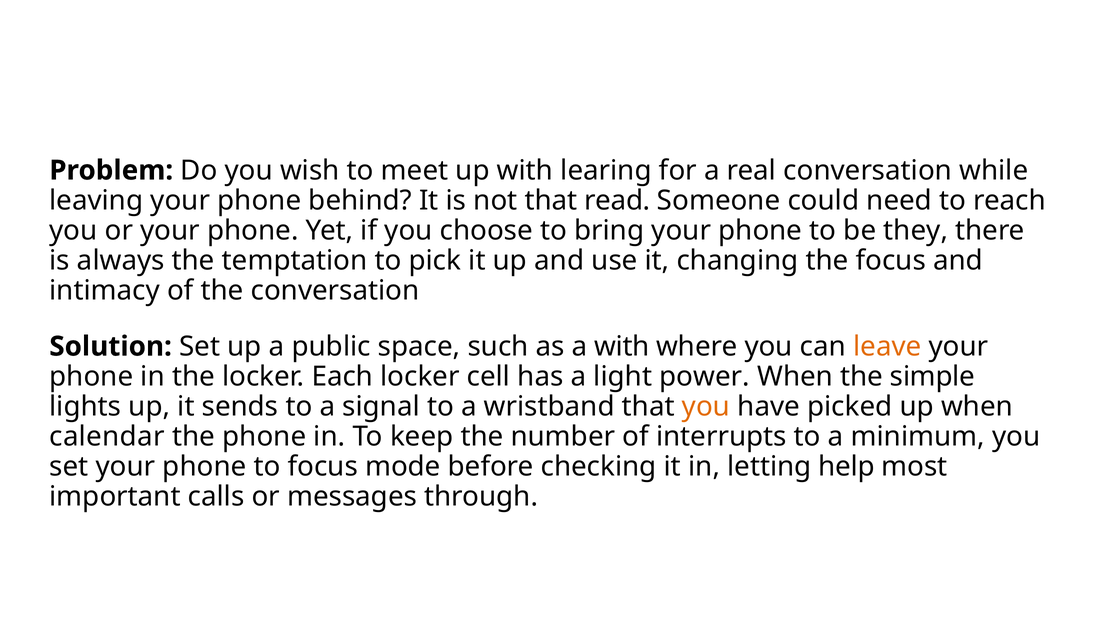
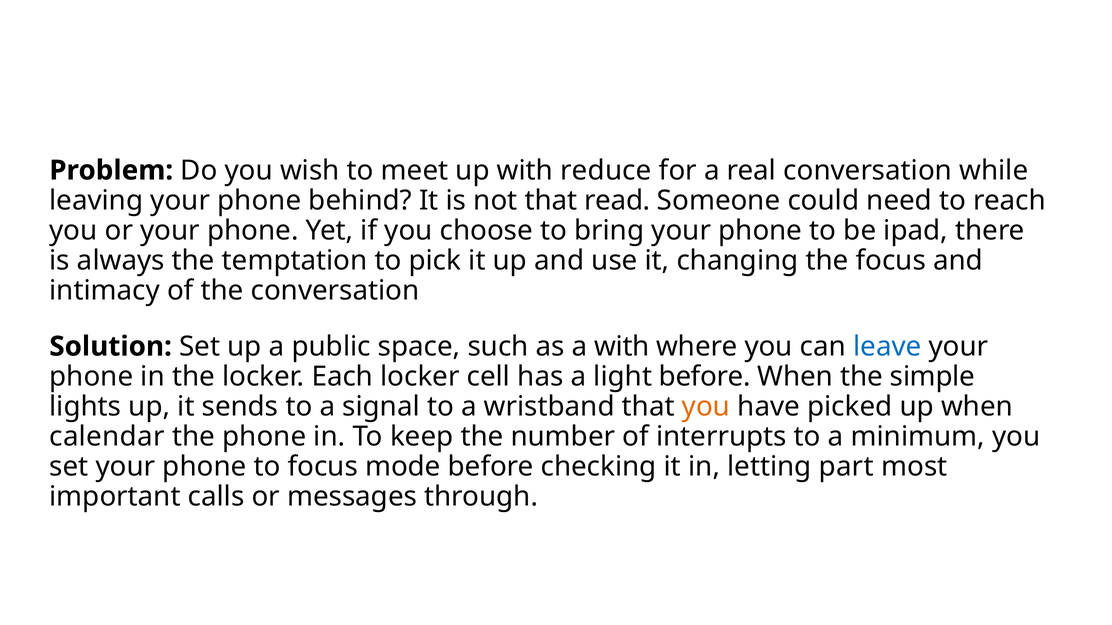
learing: learing -> reduce
they: they -> ipad
leave colour: orange -> blue
light power: power -> before
help: help -> part
